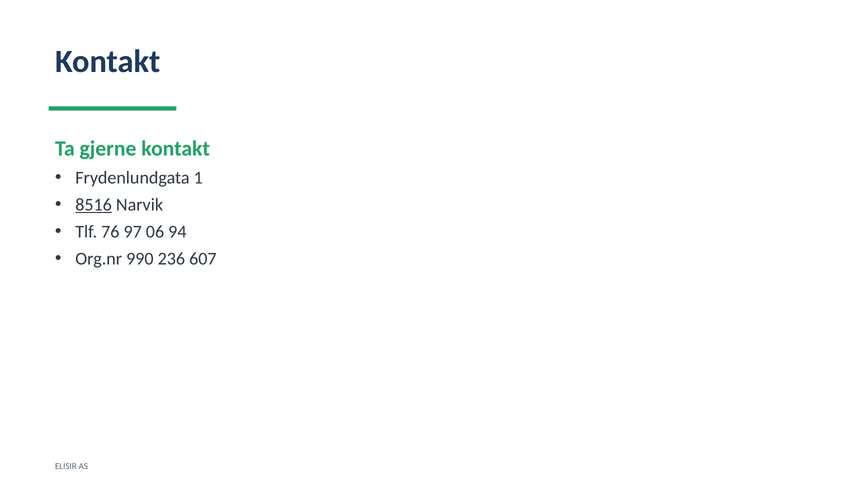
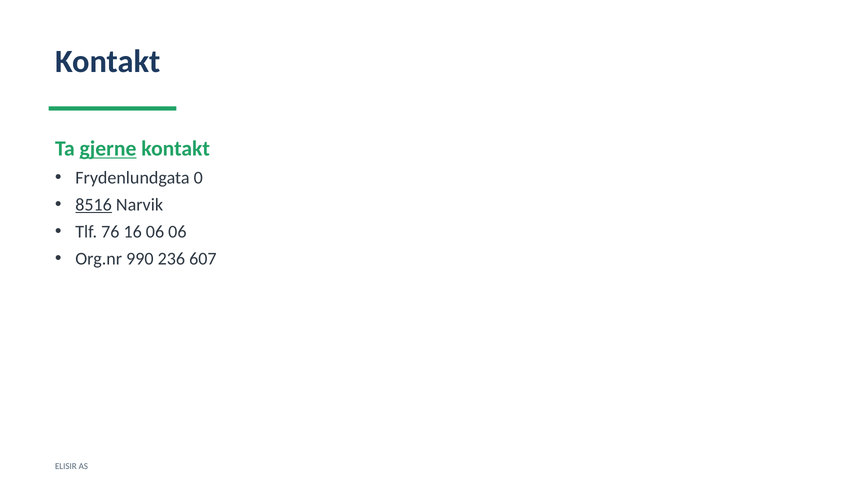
gjerne underline: none -> present
1: 1 -> 0
97: 97 -> 16
06 94: 94 -> 06
